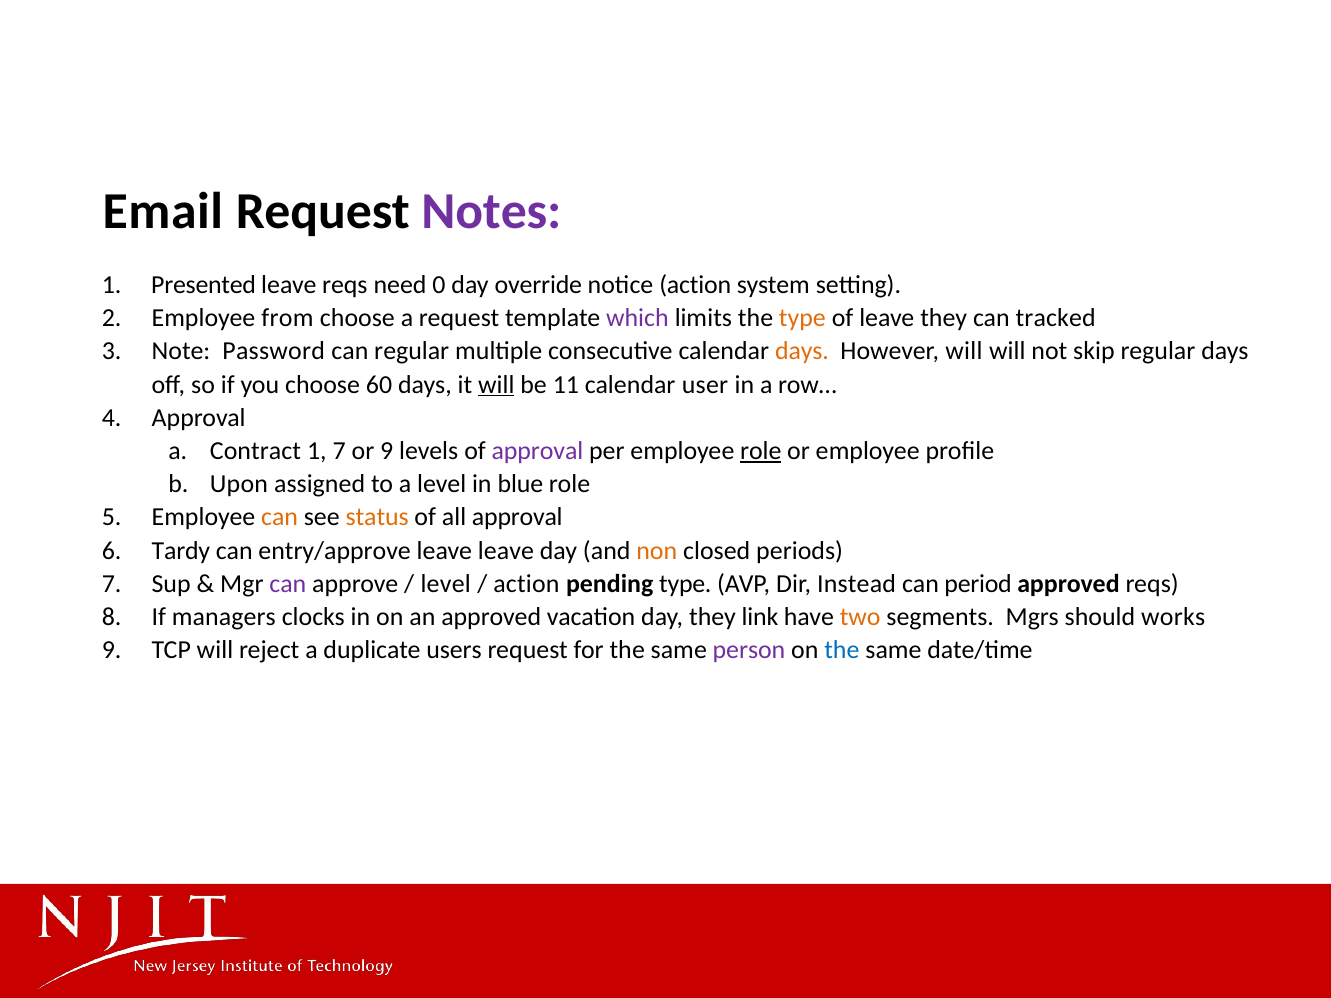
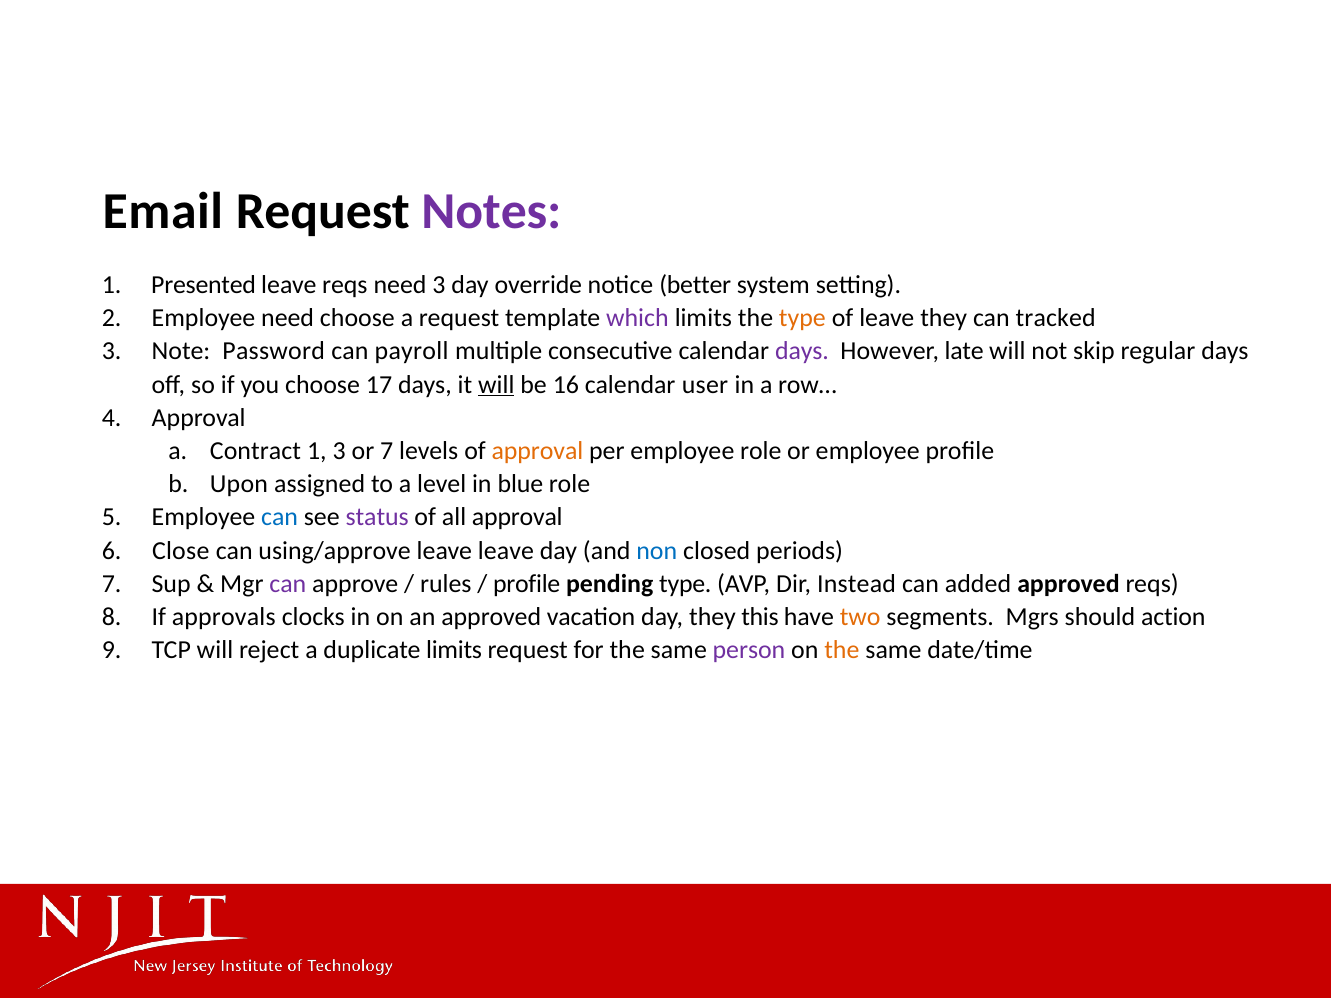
need 0: 0 -> 3
notice action: action -> better
Employee from: from -> need
can regular: regular -> payroll
days at (802, 351) colour: orange -> purple
However will: will -> late
60: 60 -> 17
11: 11 -> 16
1 7: 7 -> 3
or 9: 9 -> 7
approval at (537, 451) colour: purple -> orange
role at (761, 451) underline: present -> none
can at (280, 518) colour: orange -> blue
status colour: orange -> purple
Tardy: Tardy -> Close
entry/approve: entry/approve -> using/approve
non colour: orange -> blue
level at (446, 584): level -> rules
action at (526, 584): action -> profile
period: period -> added
managers: managers -> approvals
link: link -> this
works: works -> action
duplicate users: users -> limits
the at (842, 650) colour: blue -> orange
